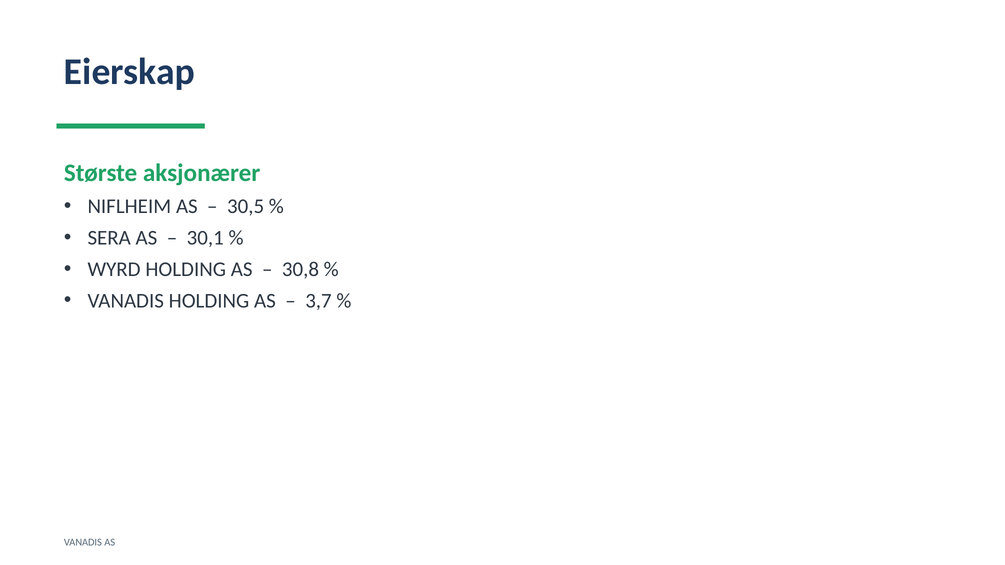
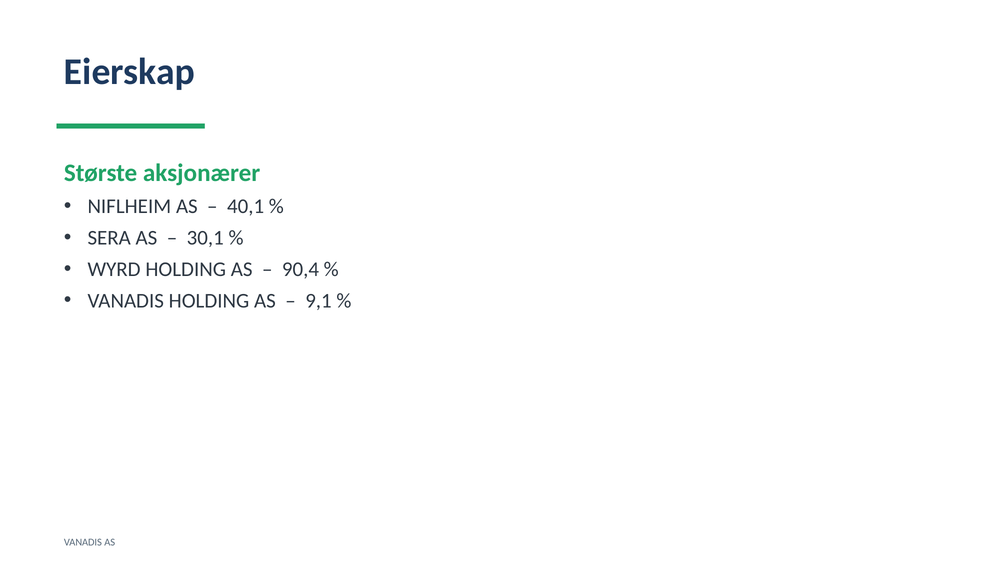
30,5: 30,5 -> 40,1
30,8: 30,8 -> 90,4
3,7: 3,7 -> 9,1
